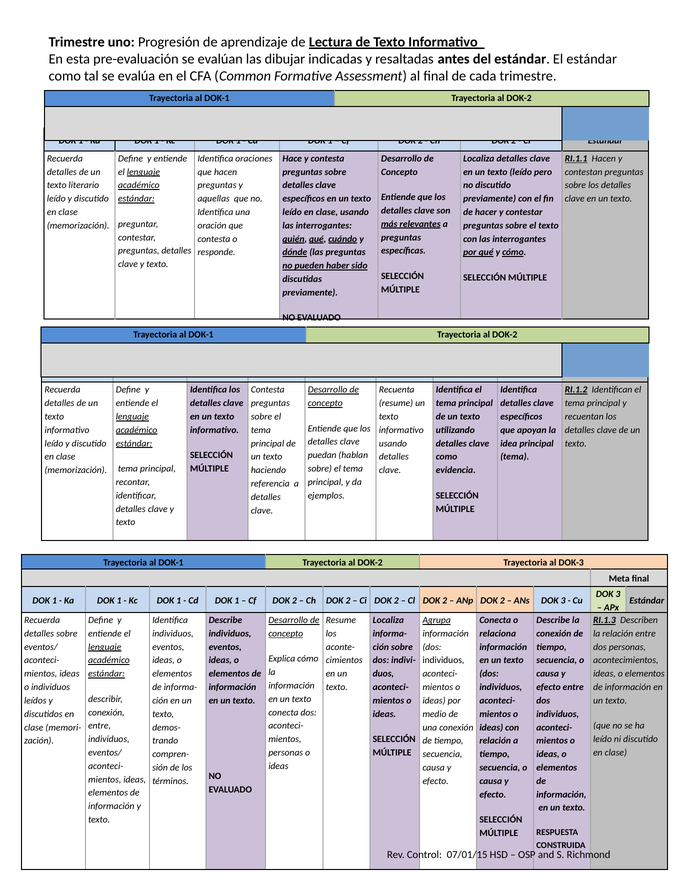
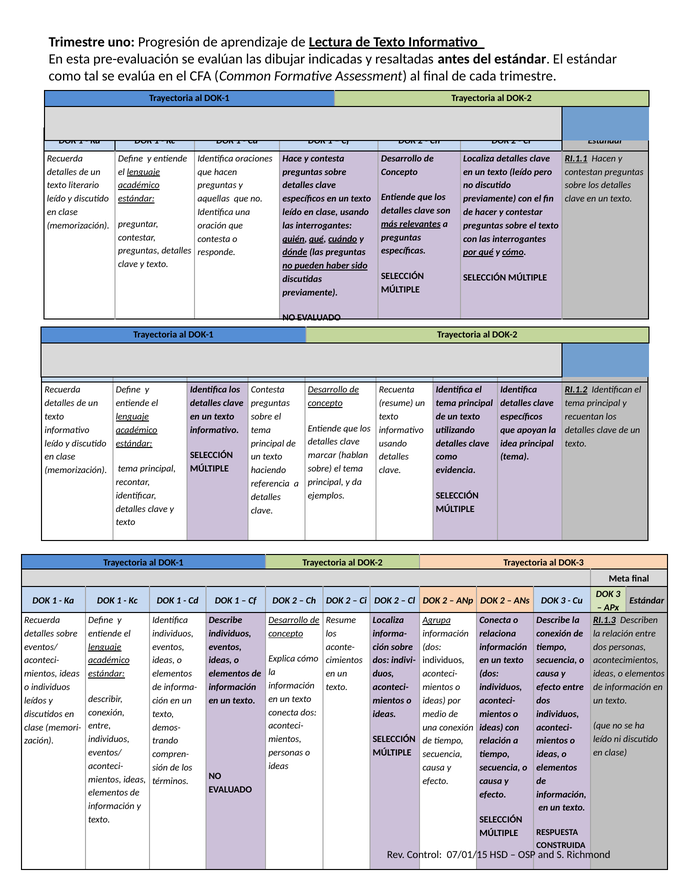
puedan: puedan -> marcar
